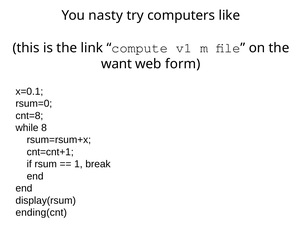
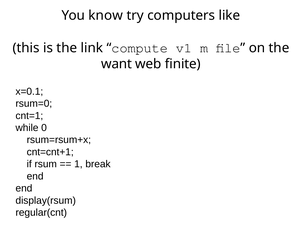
nasty: nasty -> know
form: form -> finite
cnt=8: cnt=8 -> cnt=1
8: 8 -> 0
ending(cnt: ending(cnt -> regular(cnt
